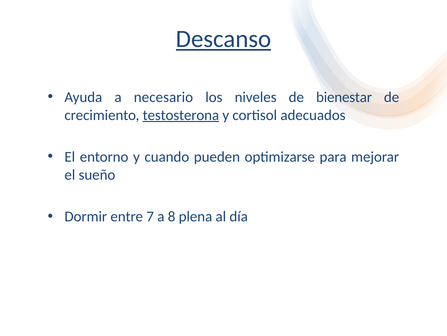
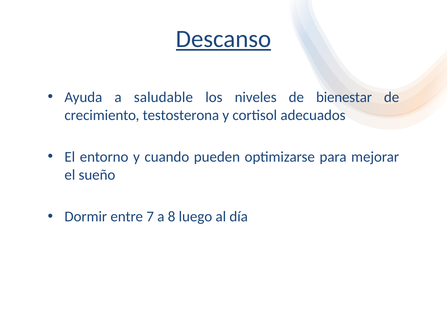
necesario: necesario -> saludable
testosterona underline: present -> none
plena: plena -> luego
